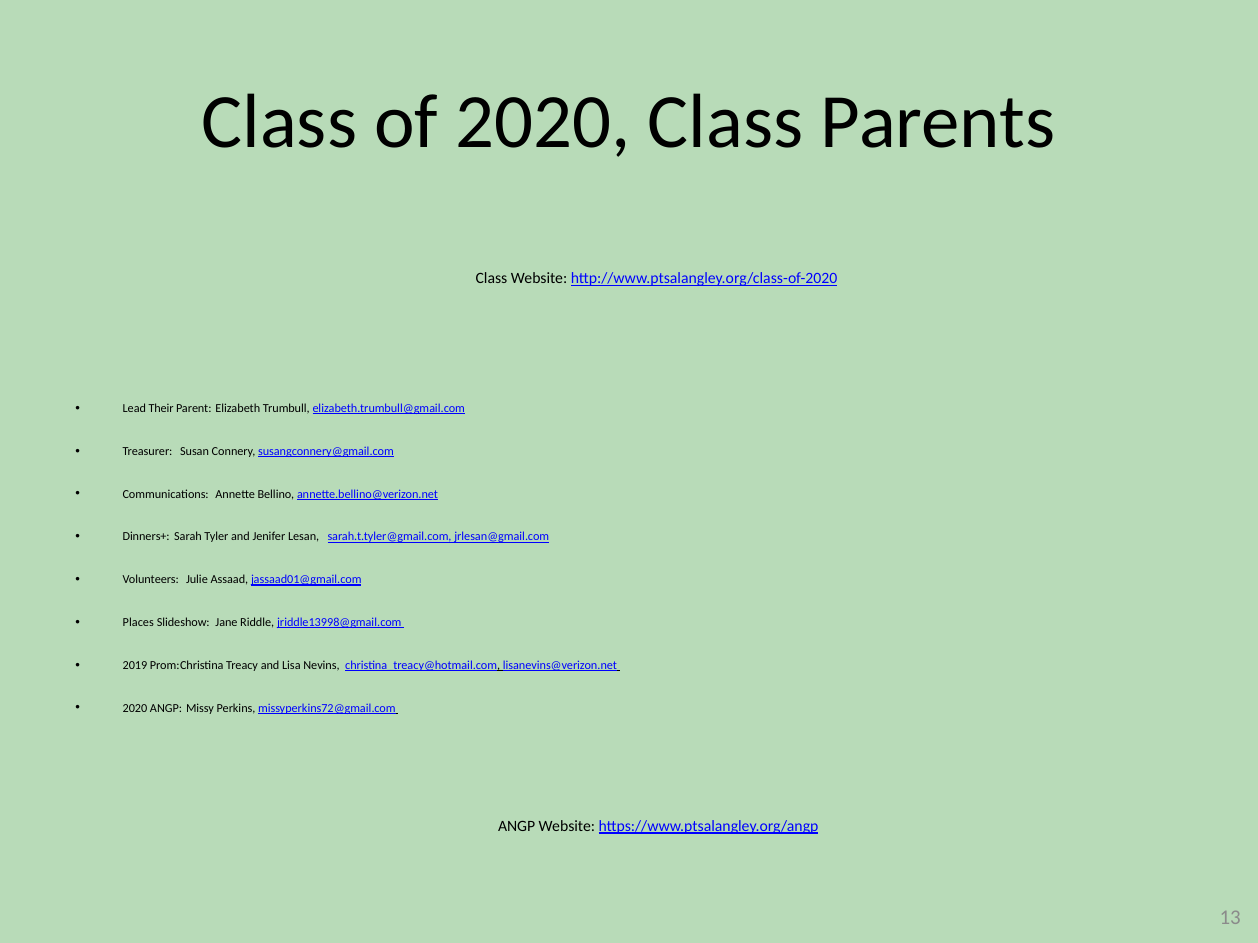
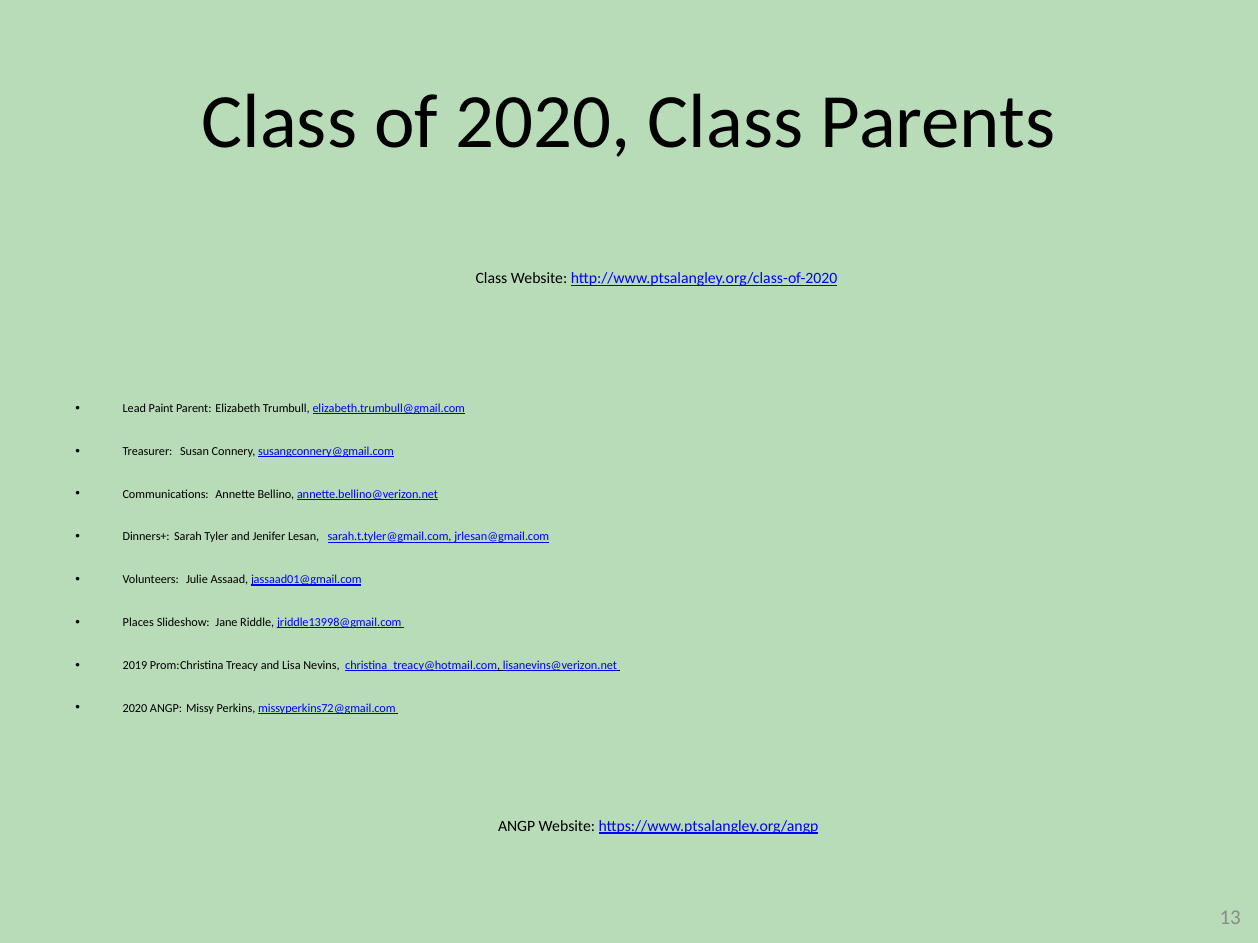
Their: Their -> Paint
